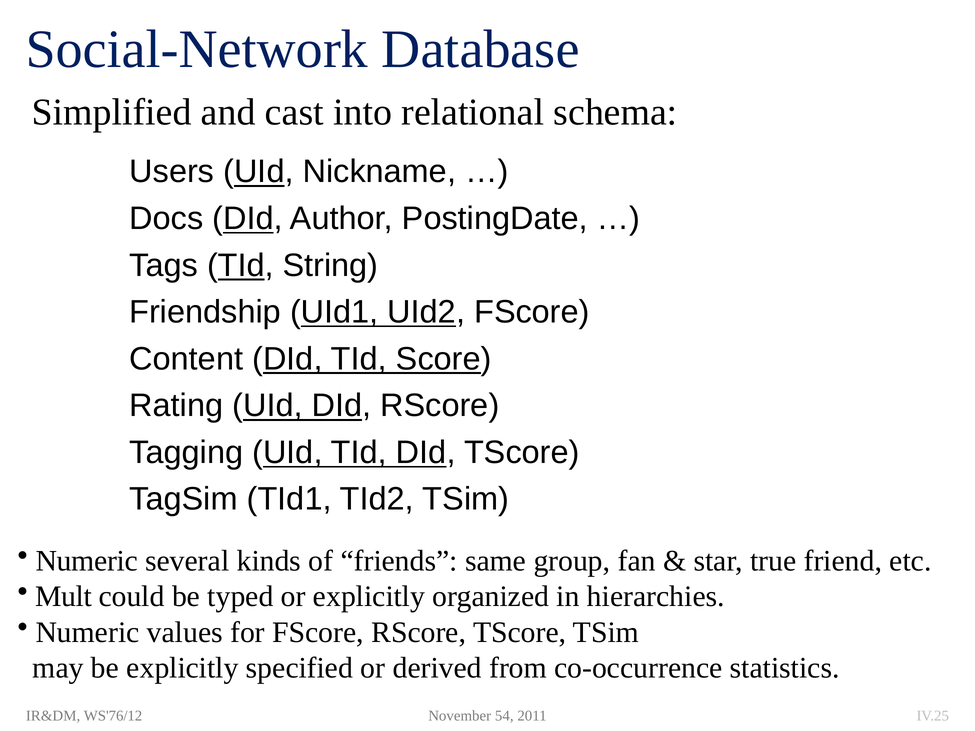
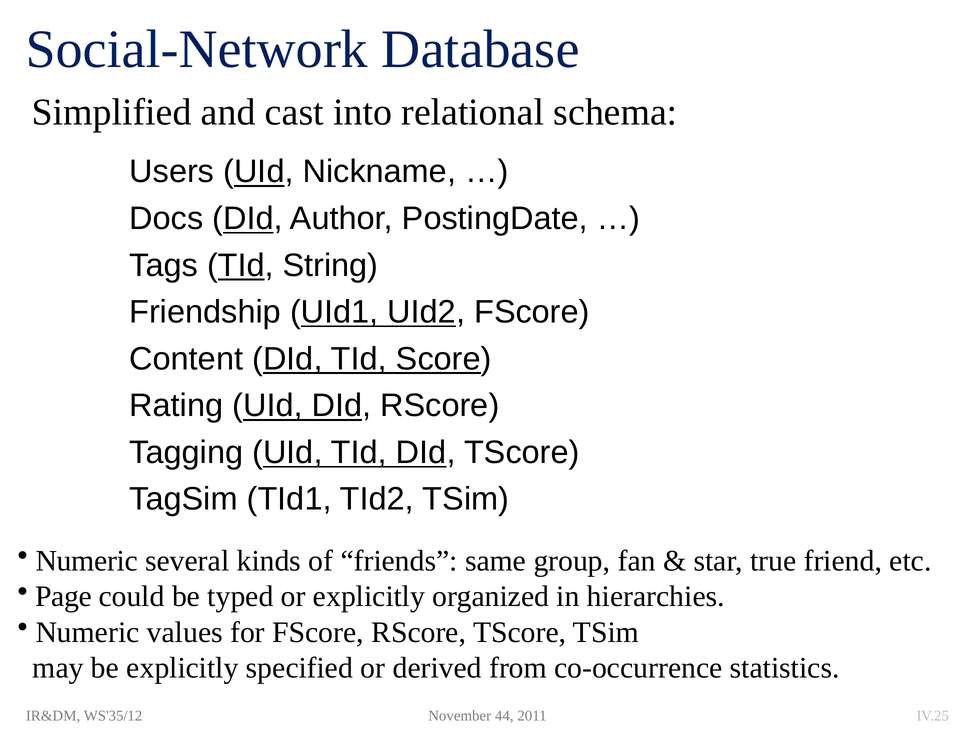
Mult: Mult -> Page
WS'76/12: WS'76/12 -> WS'35/12
54: 54 -> 44
